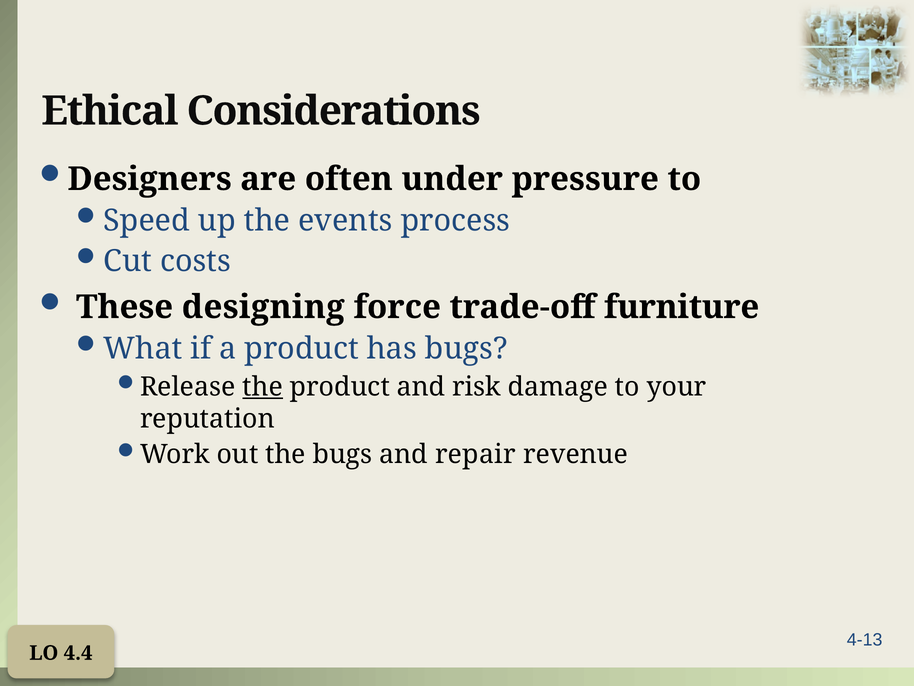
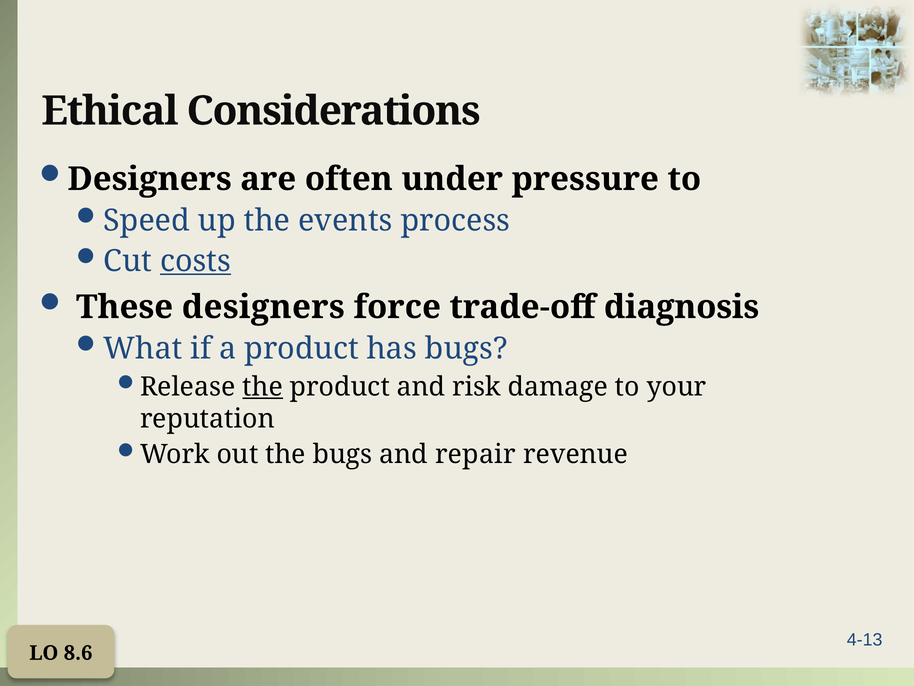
costs underline: none -> present
These designing: designing -> designers
furniture: furniture -> diagnosis
4.4: 4.4 -> 8.6
